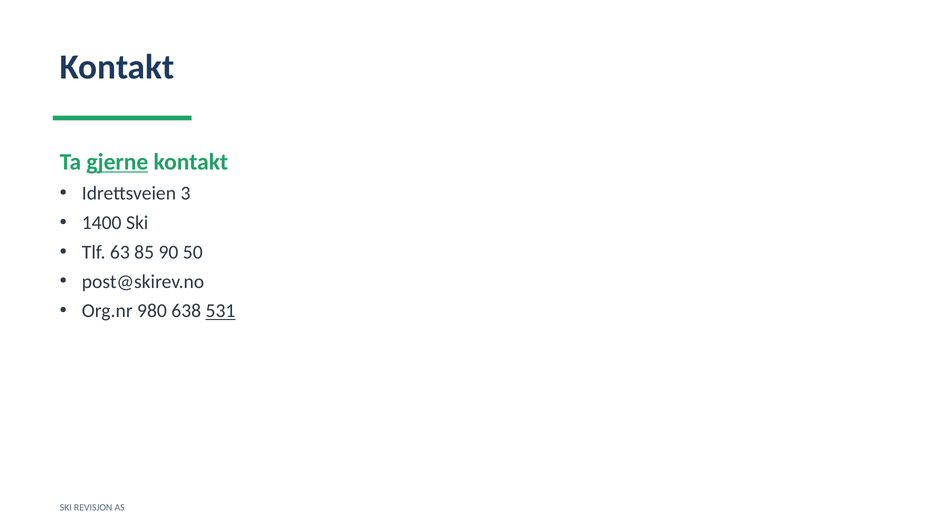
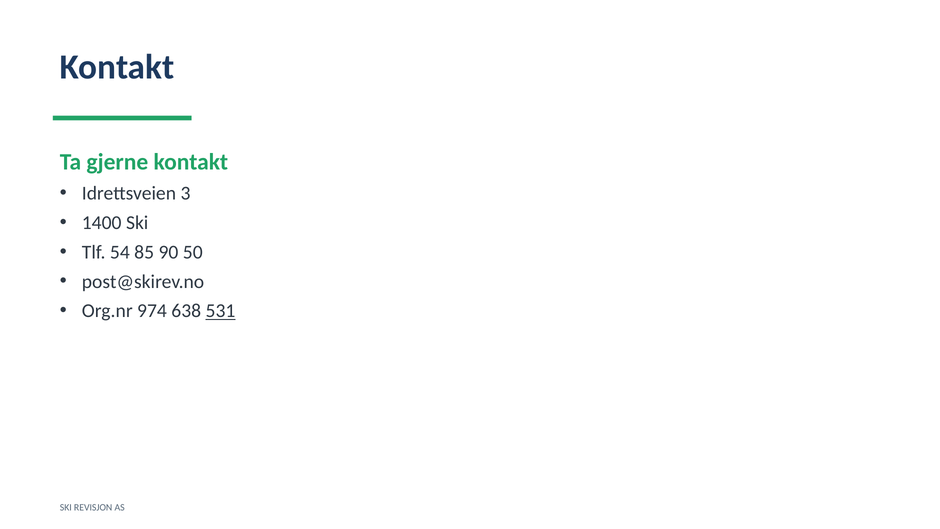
gjerne underline: present -> none
63: 63 -> 54
980: 980 -> 974
